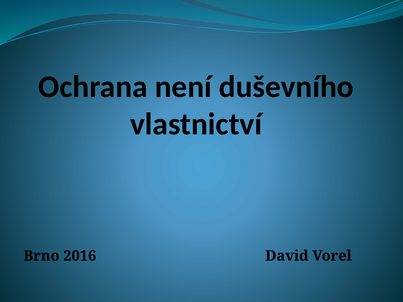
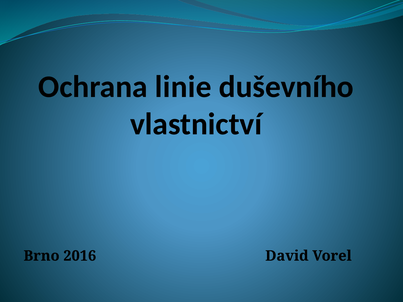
není: není -> linie
